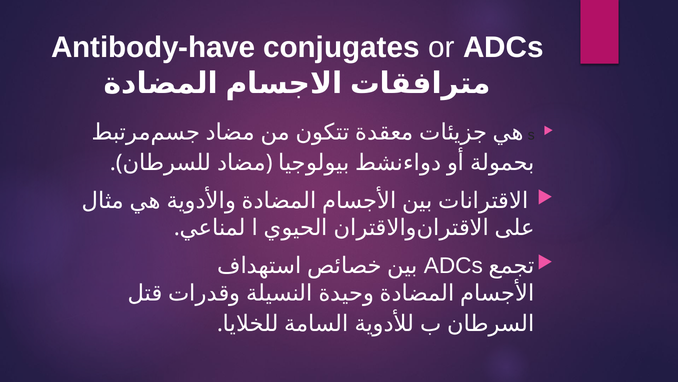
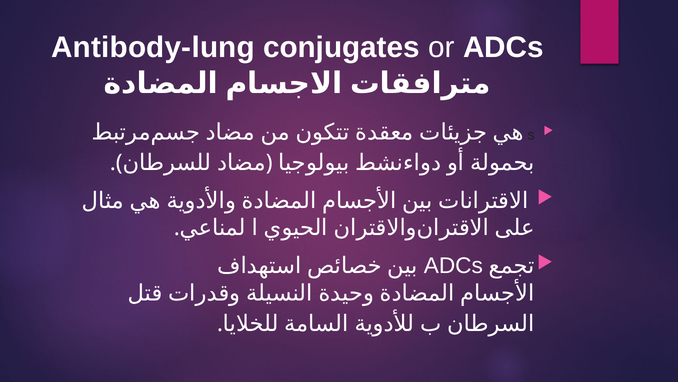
Antibody-have: Antibody-have -> Antibody-lung
